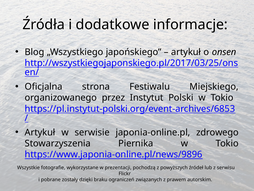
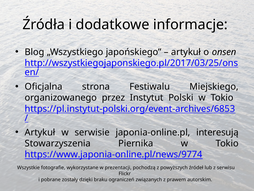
zdrowego: zdrowego -> interesują
https://www.japonia-online.pl/news/9896: https://www.japonia-online.pl/news/9896 -> https://www.japonia-online.pl/news/9774
